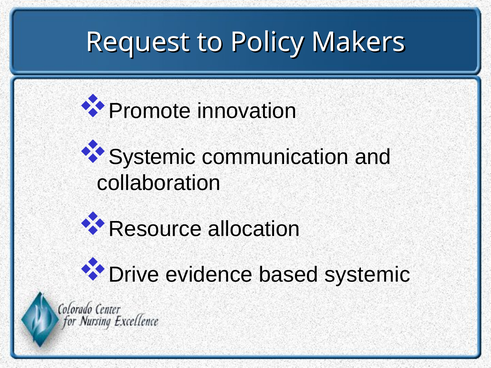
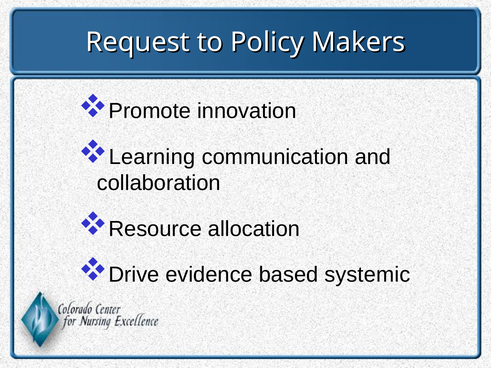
Systemic at (152, 157): Systemic -> Learning
